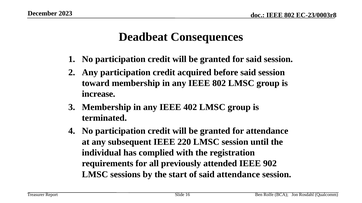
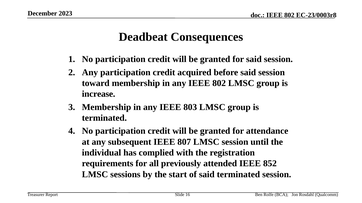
402: 402 -> 803
220: 220 -> 807
902: 902 -> 852
said attendance: attendance -> terminated
